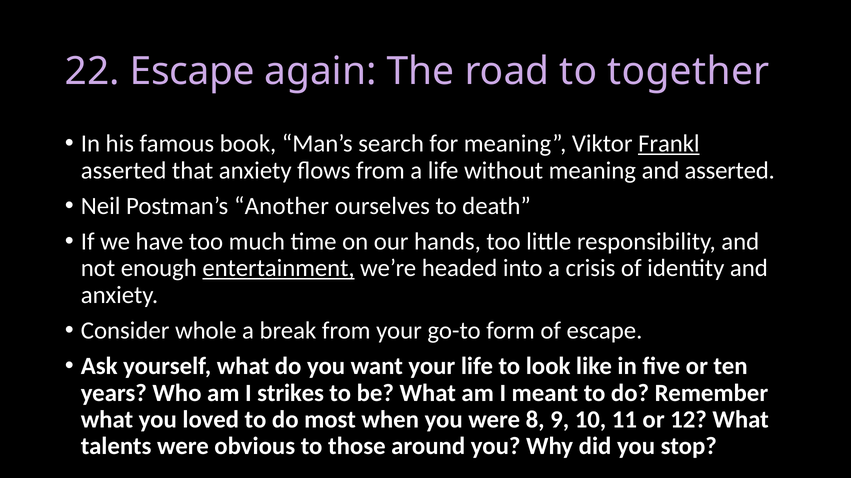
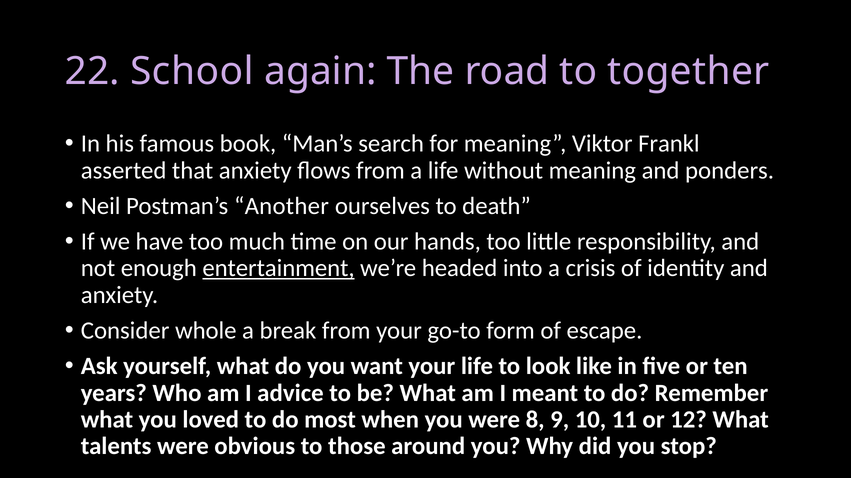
22 Escape: Escape -> School
Frankl underline: present -> none
and asserted: asserted -> ponders
strikes: strikes -> advice
